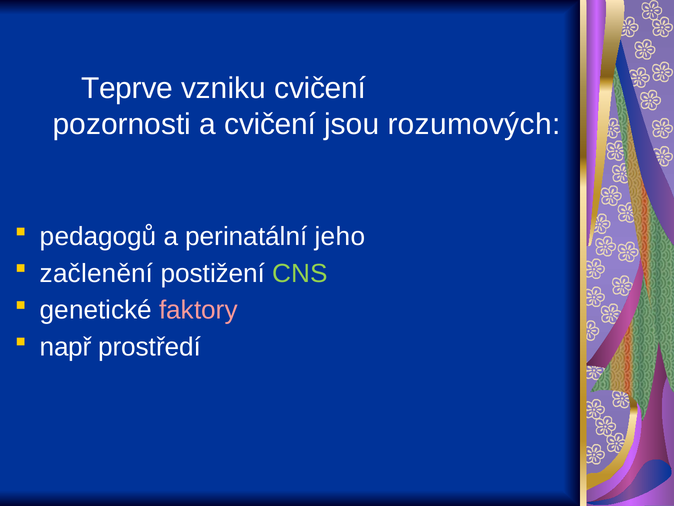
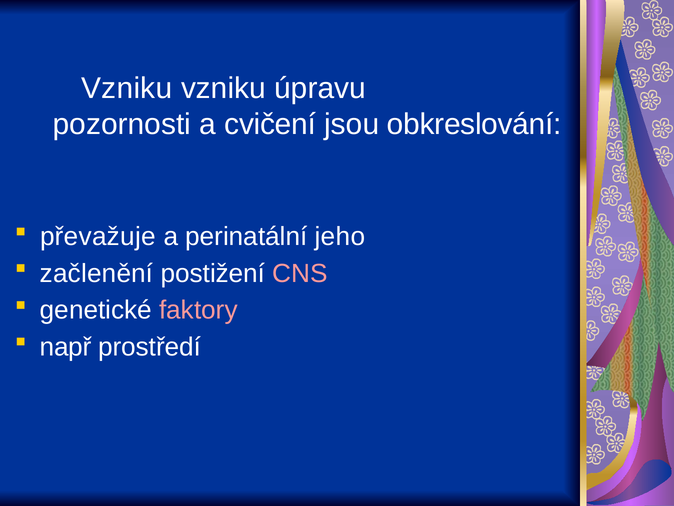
Teprve at (127, 88): Teprve -> Vzniku
vzniku cvičení: cvičení -> úpravu
rozumových: rozumových -> obkreslování
pedagogů: pedagogů -> převažuje
CNS colour: light green -> pink
